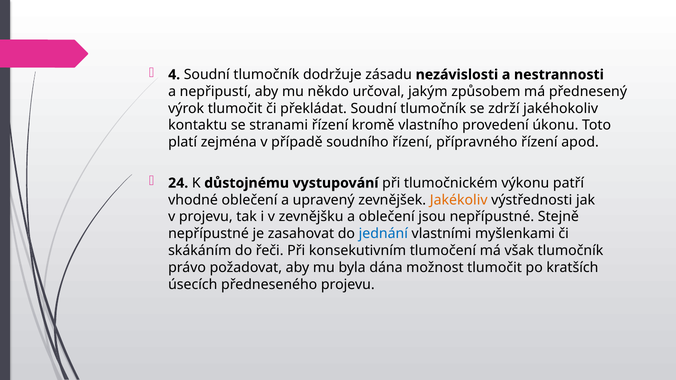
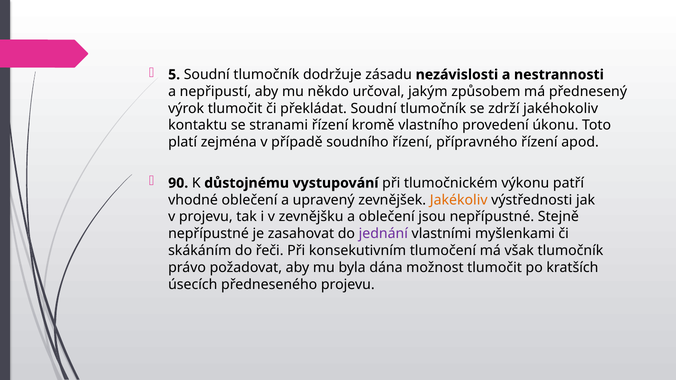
4: 4 -> 5
24: 24 -> 90
jednání colour: blue -> purple
